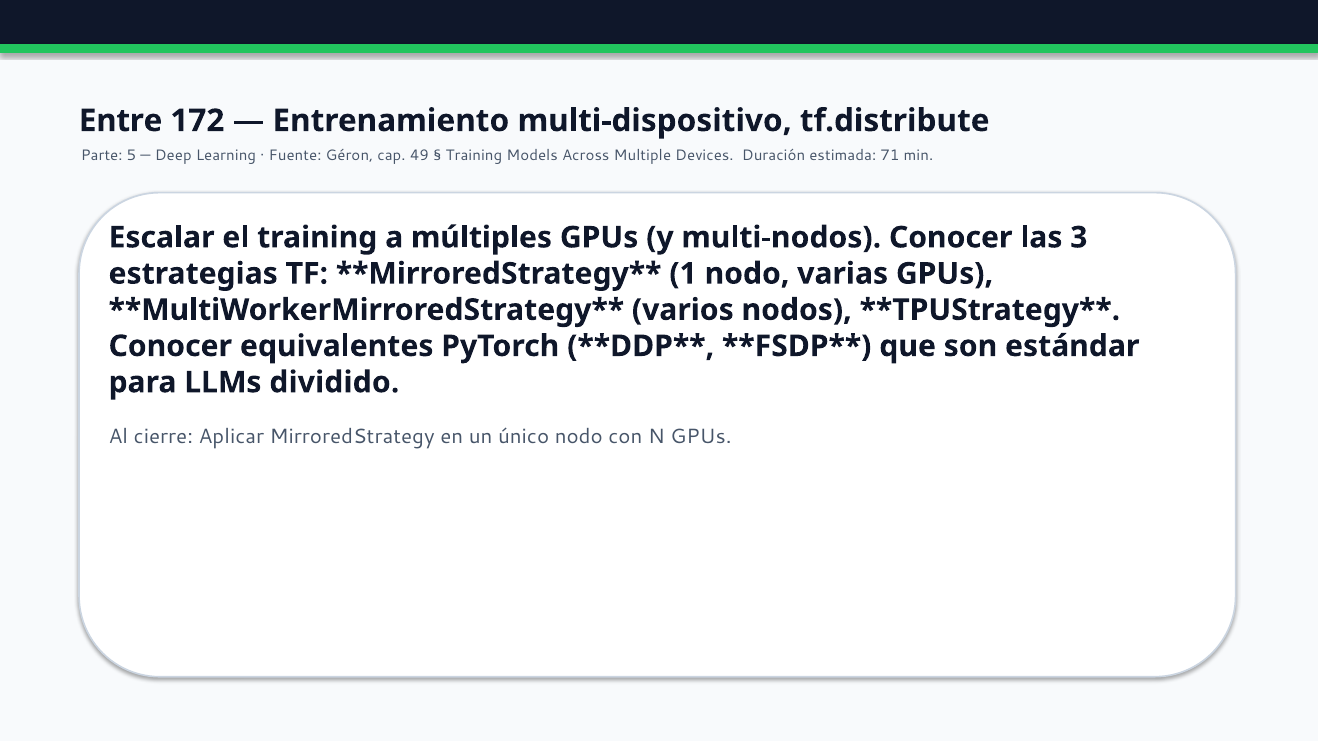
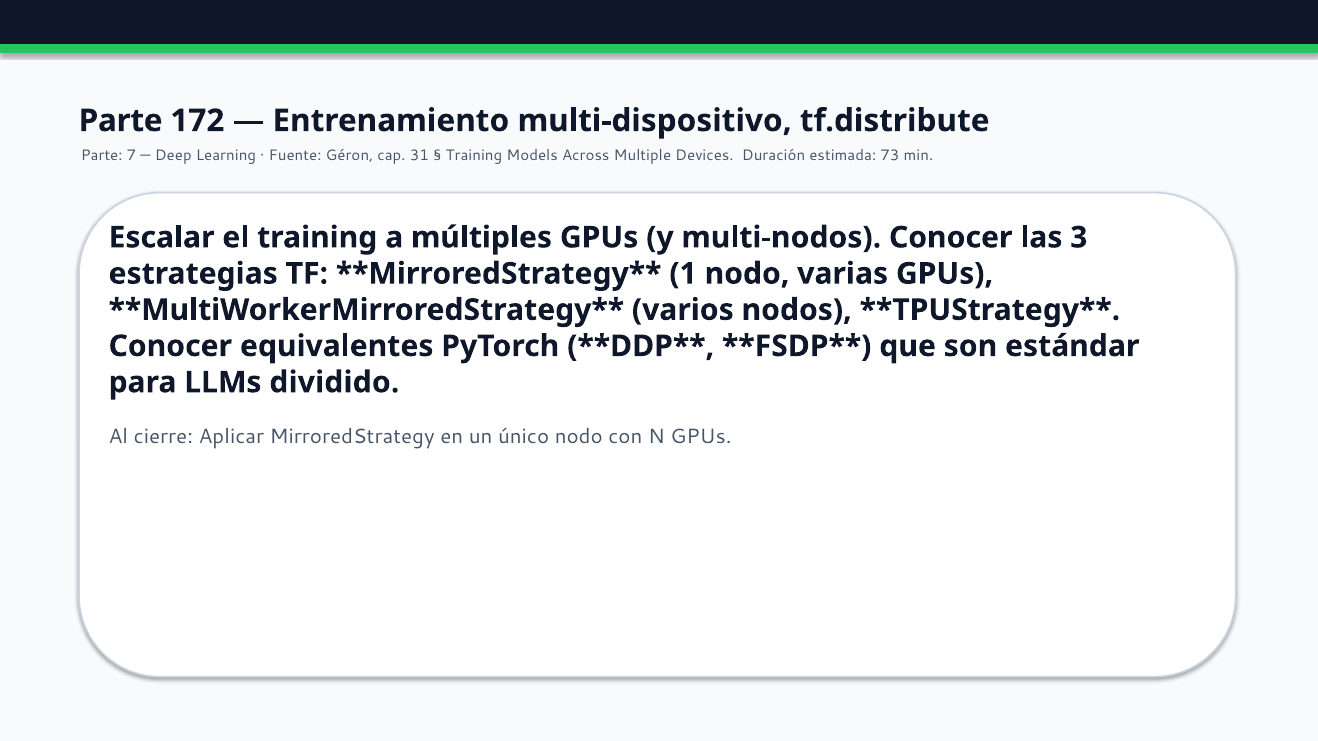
Entre at (121, 121): Entre -> Parte
5: 5 -> 7
49: 49 -> 31
71: 71 -> 73
